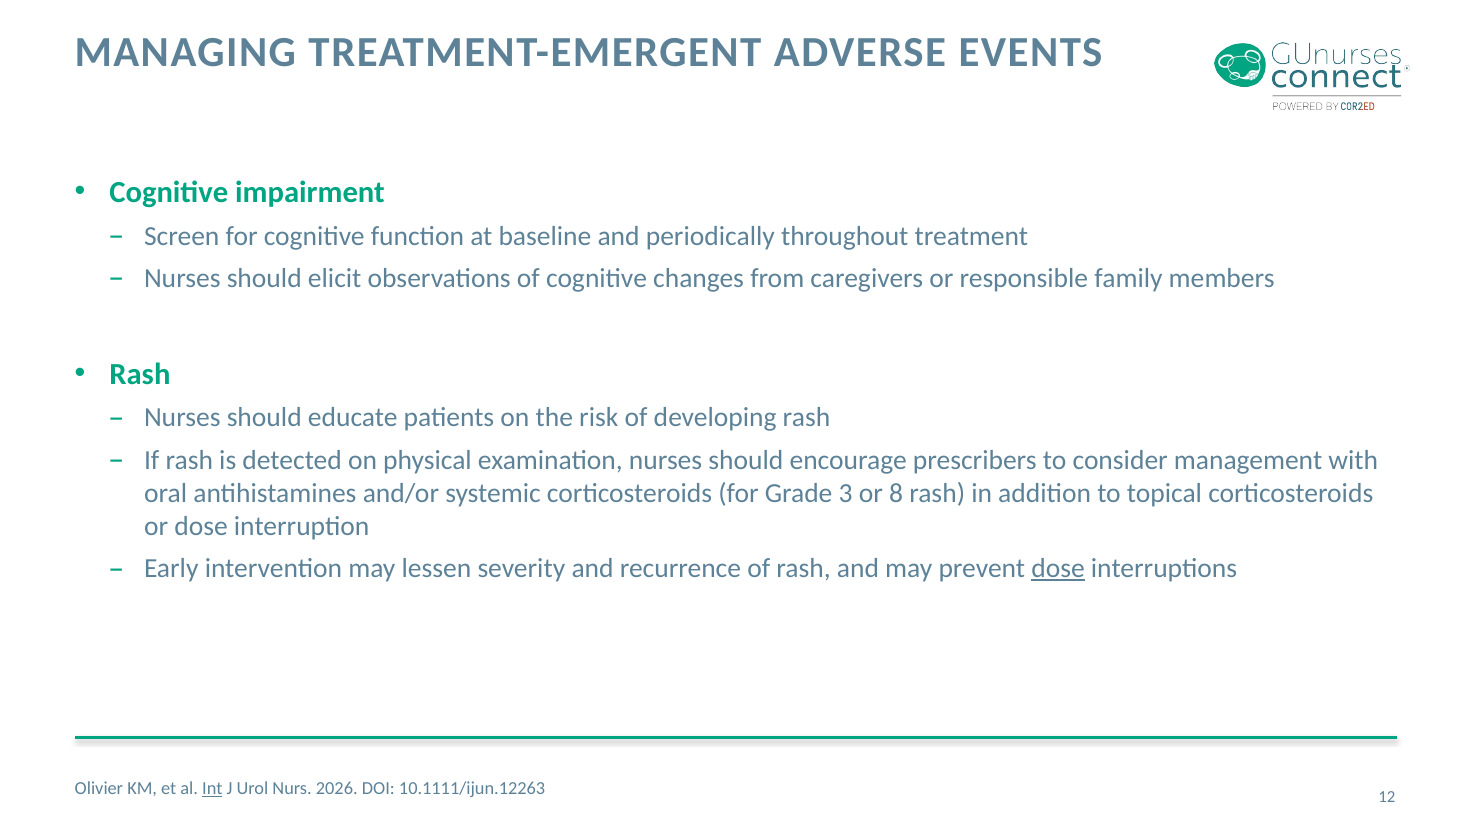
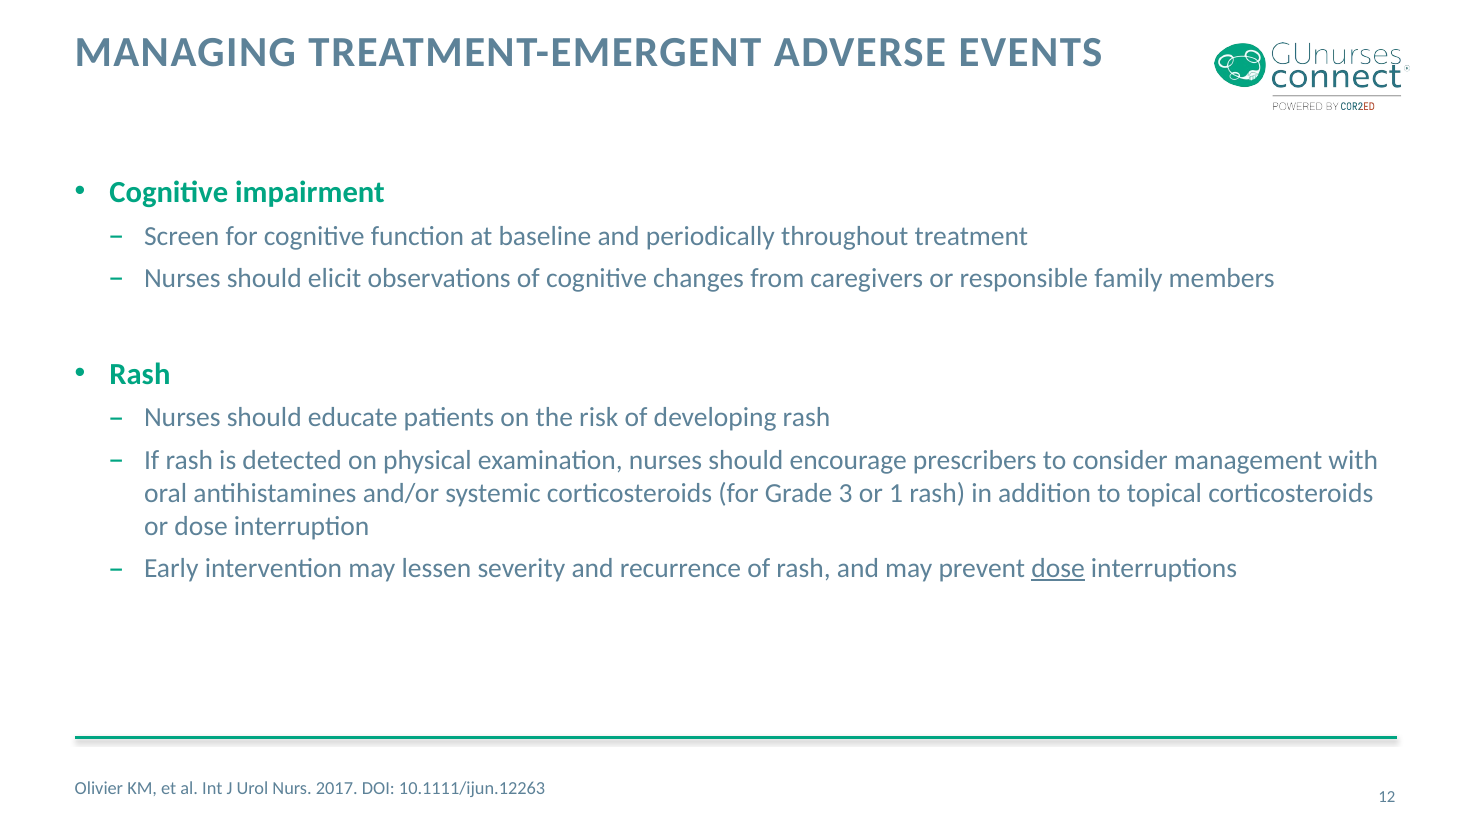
8: 8 -> 1
Int underline: present -> none
2026: 2026 -> 2017
